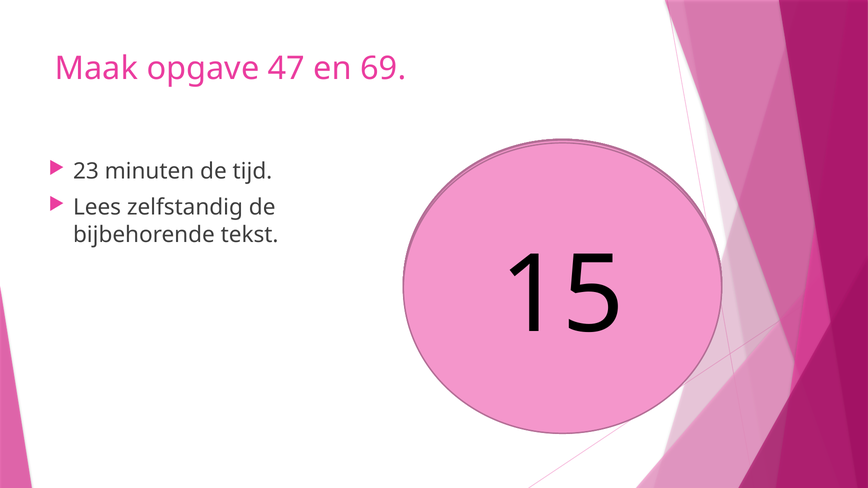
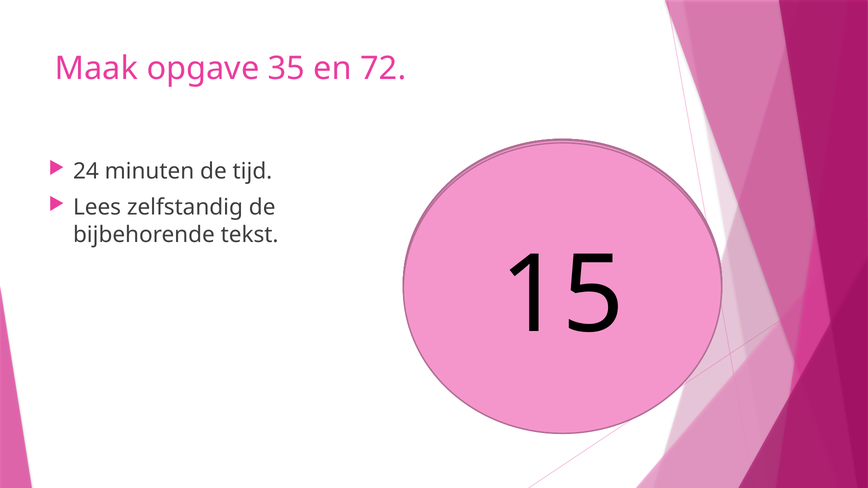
47: 47 -> 35
69: 69 -> 72
23: 23 -> 24
